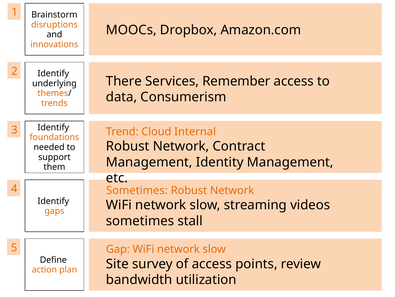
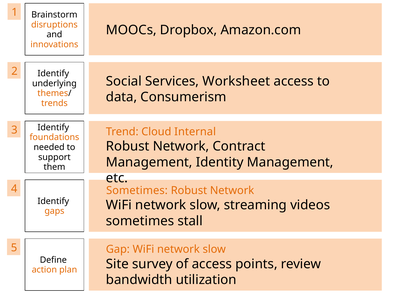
There: There -> Social
Remember: Remember -> Worksheet
